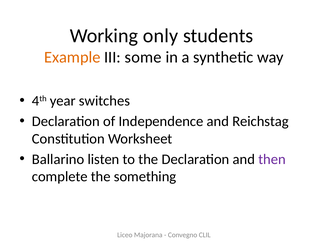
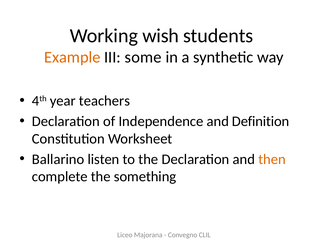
only: only -> wish
switches: switches -> teachers
Reichstag: Reichstag -> Definition
then colour: purple -> orange
